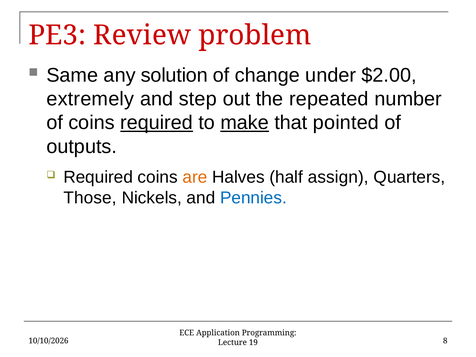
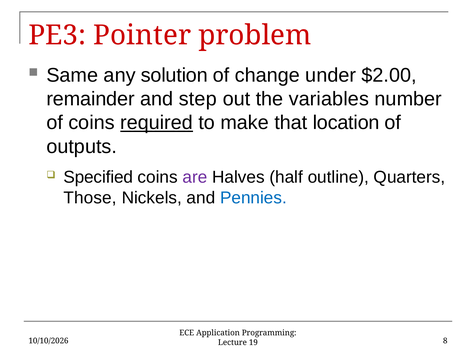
Review: Review -> Pointer
extremely: extremely -> remainder
repeated: repeated -> variables
make underline: present -> none
pointed: pointed -> location
Required at (98, 177): Required -> Specified
are colour: orange -> purple
assign: assign -> outline
